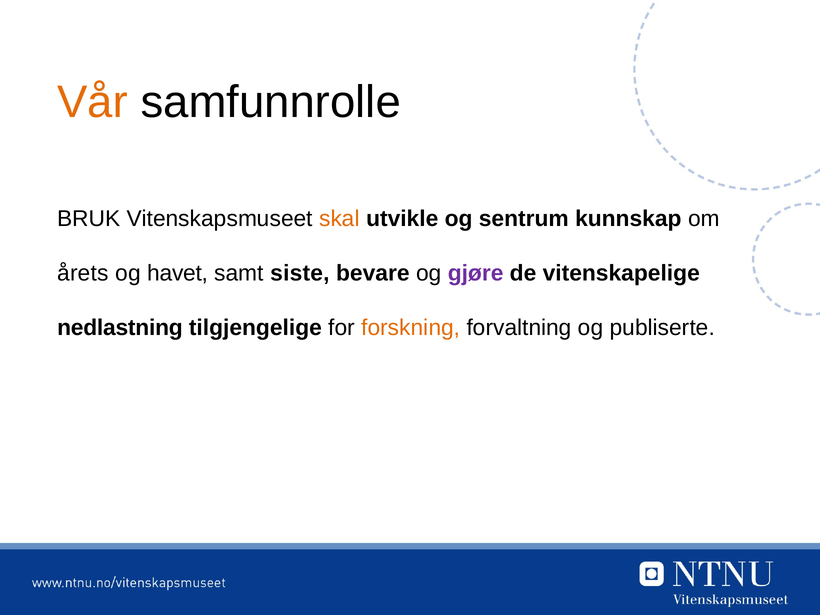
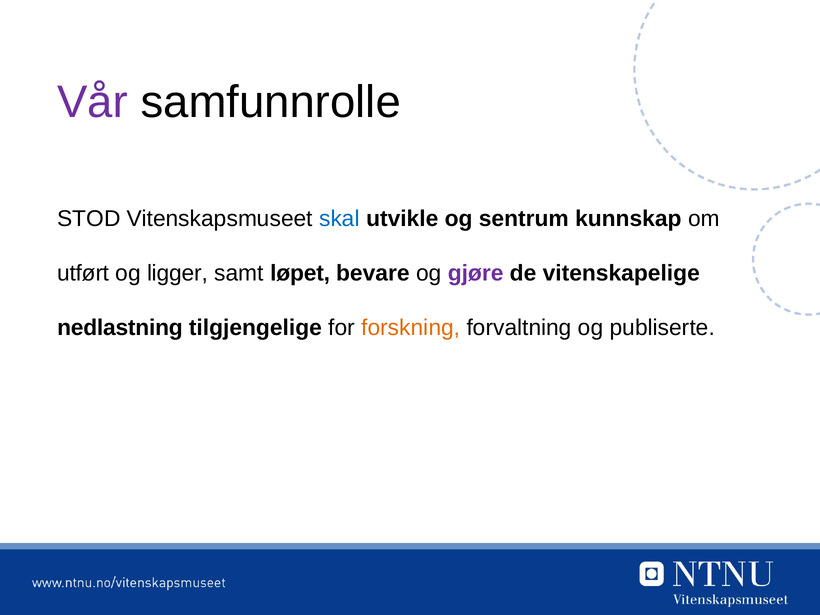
Vår colour: orange -> purple
BRUK: BRUK -> STOD
skal colour: orange -> blue
årets: årets -> utført
havet: havet -> ligger
siste: siste -> løpet
